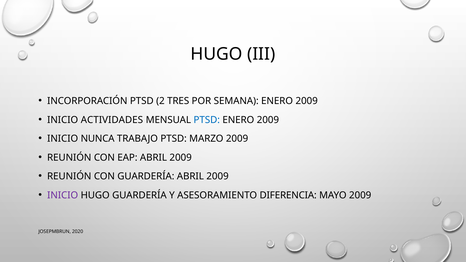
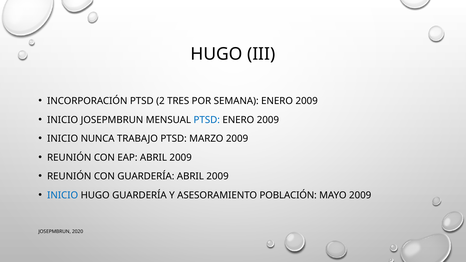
INICIO ACTIVIDADES: ACTIVIDADES -> JOSEPMBRUN
INICIO at (63, 195) colour: purple -> blue
DIFERENCIA: DIFERENCIA -> POBLACIÓN
